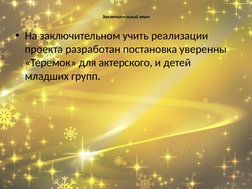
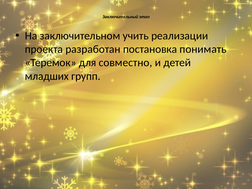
уверенны: уверенны -> понимать
актерского: актерского -> совместно
